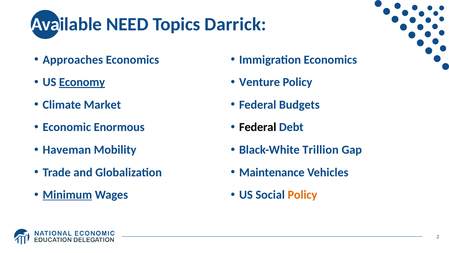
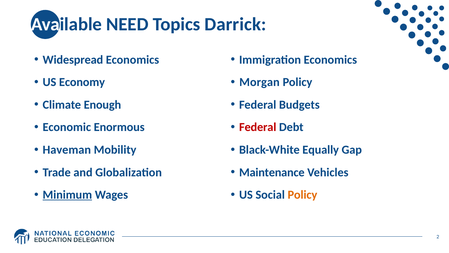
Approaches: Approaches -> Widespread
Economy underline: present -> none
Venture: Venture -> Morgan
Market: Market -> Enough
Federal at (258, 127) colour: black -> red
Trillion: Trillion -> Equally
